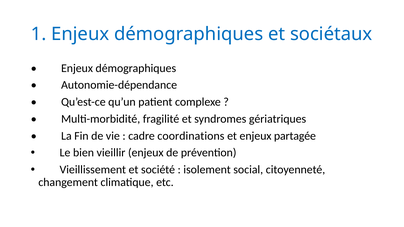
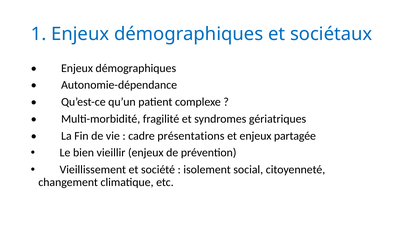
coordinations: coordinations -> présentations
